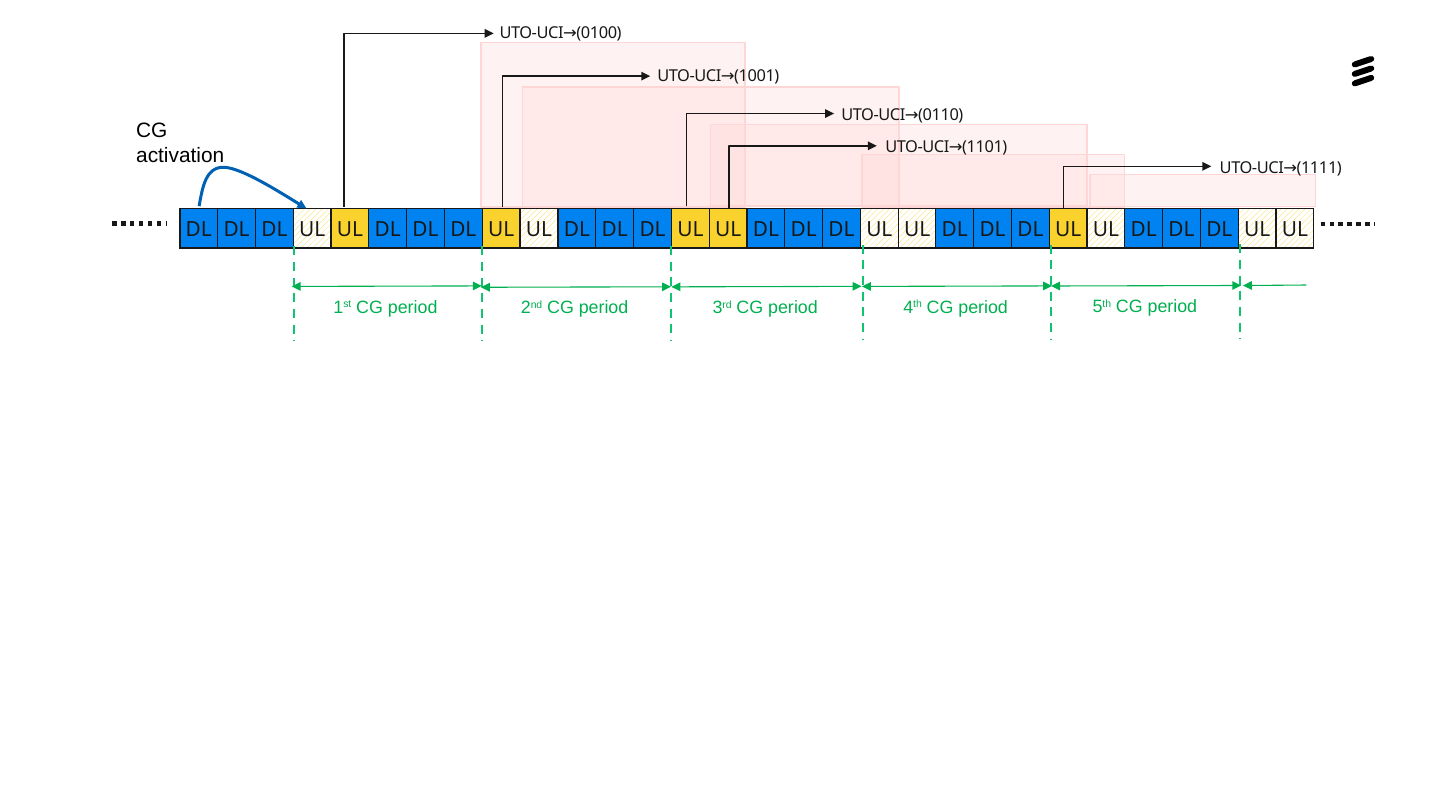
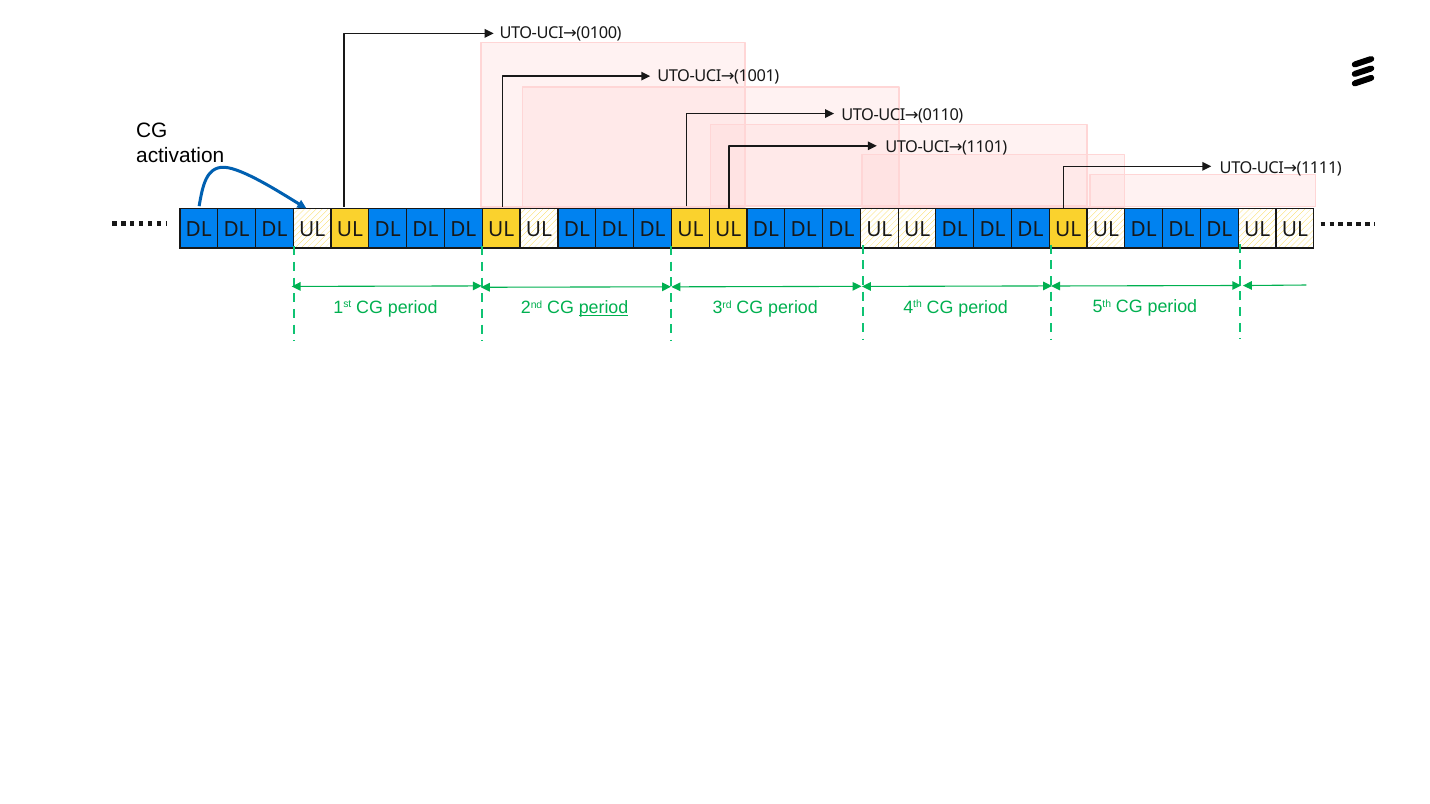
period at (604, 308) underline: none -> present
